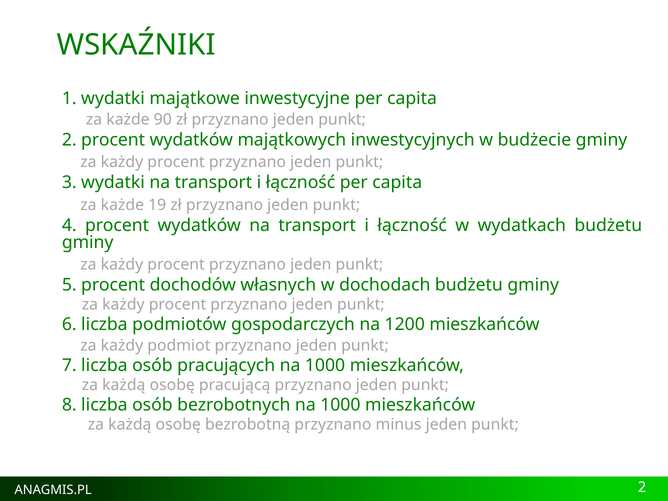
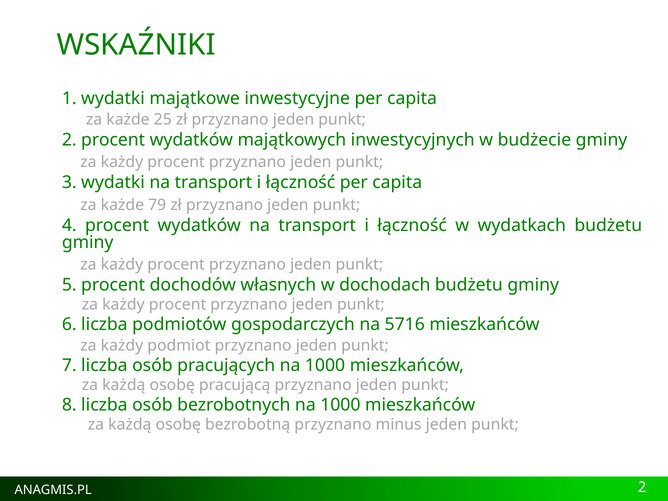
90: 90 -> 25
19: 19 -> 79
1200: 1200 -> 5716
